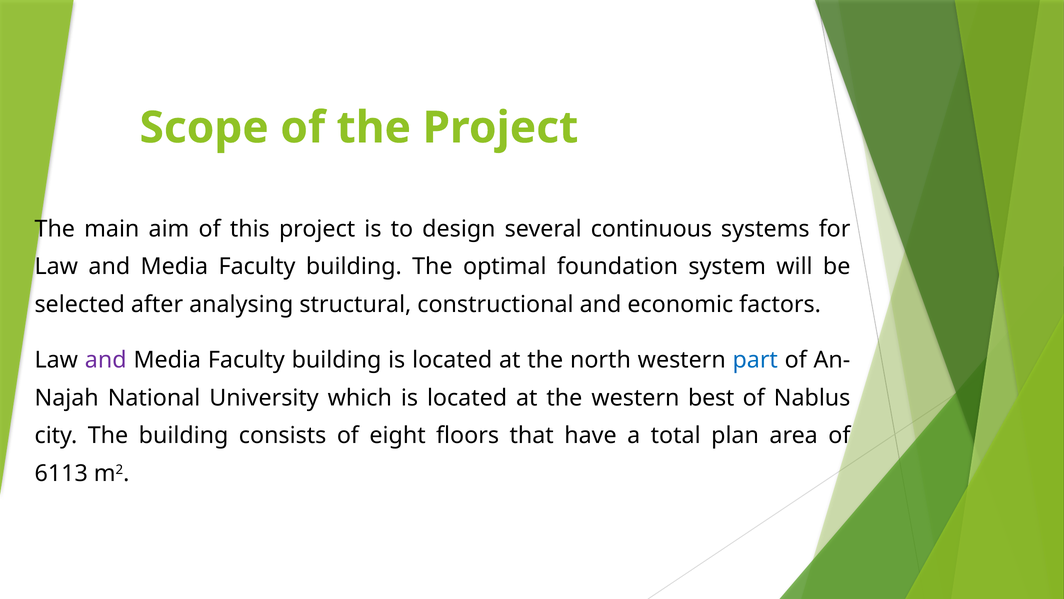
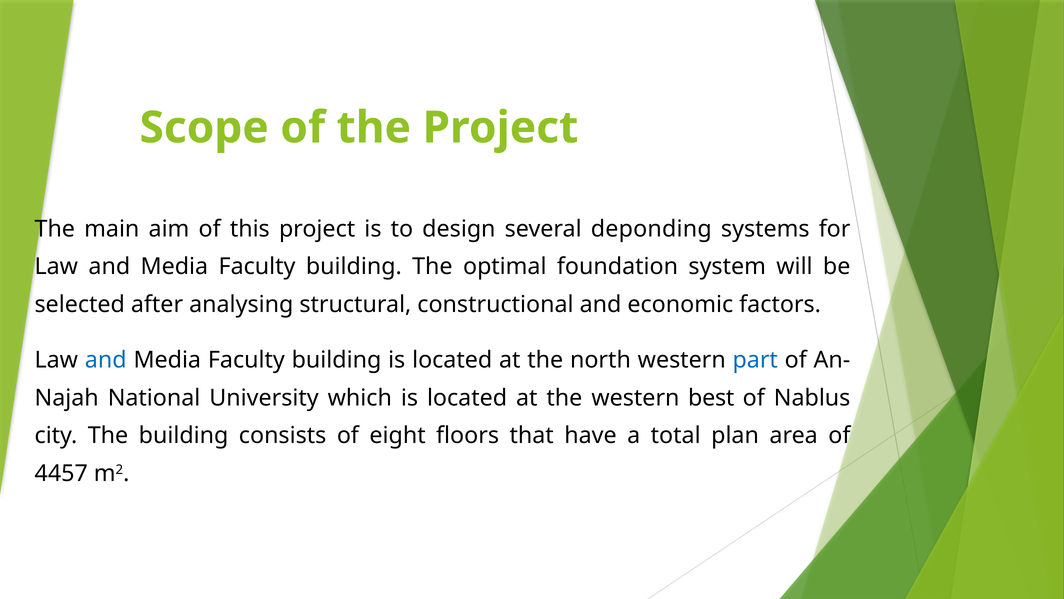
continuous: continuous -> deponding
and at (106, 360) colour: purple -> blue
6113: 6113 -> 4457
